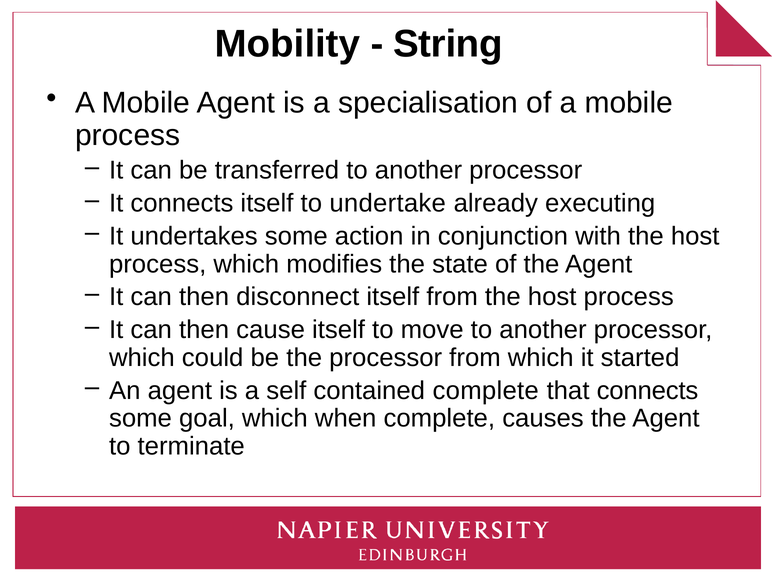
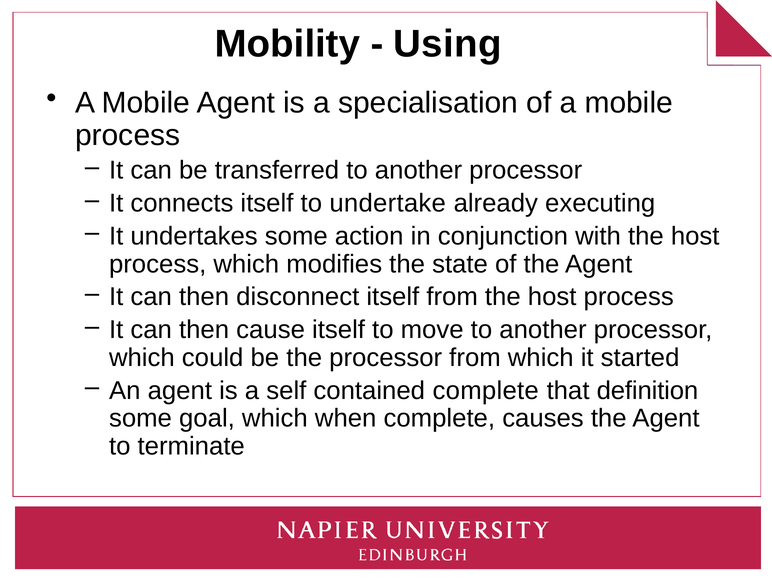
String: String -> Using
that connects: connects -> definition
